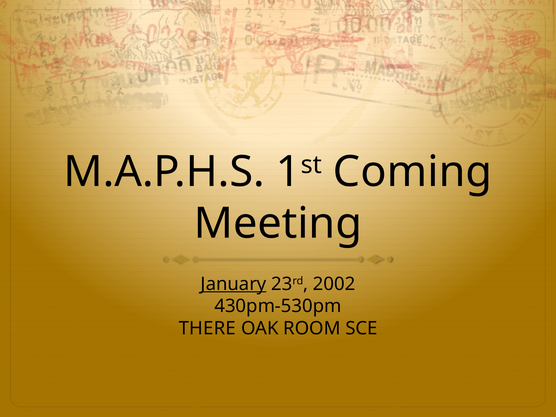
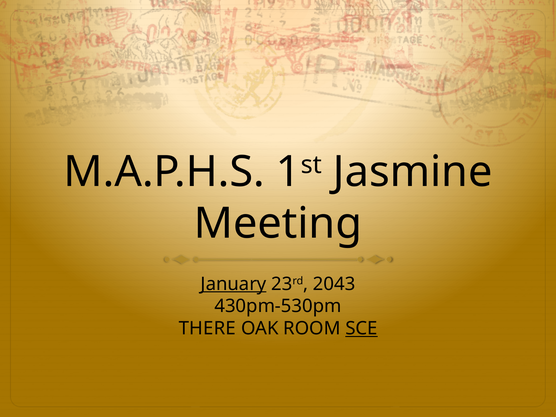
Coming: Coming -> Jasmine
2002: 2002 -> 2043
SCE underline: none -> present
